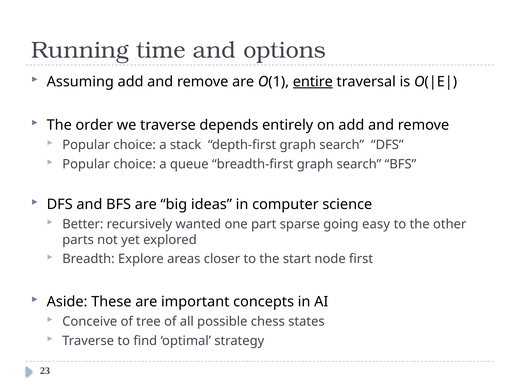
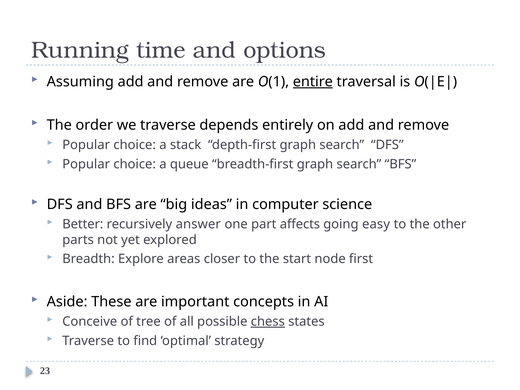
wanted: wanted -> answer
sparse: sparse -> affects
chess underline: none -> present
